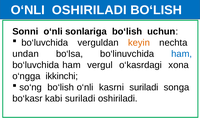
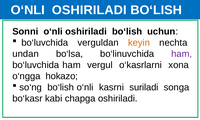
Sonni o‘nli sonlariga: sonlariga -> oshiriladi
ham at (182, 54) colour: blue -> purple
o‘kasrdagi: o‘kasrdagi -> o‘kasrlarni
ikkinchi: ikkinchi -> hokazo
kabi suriladi: suriladi -> chapga
